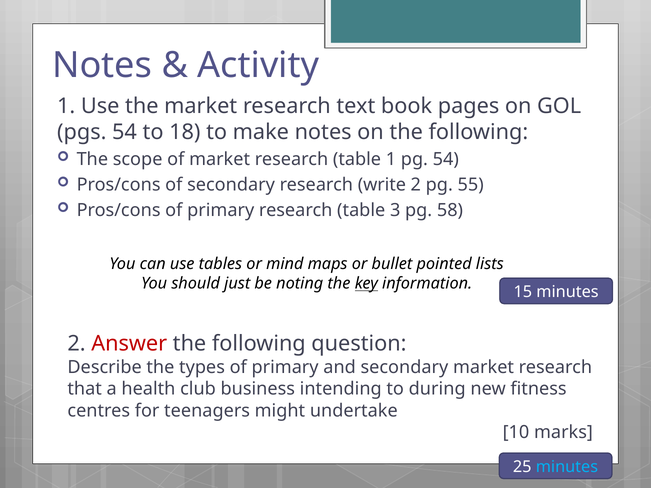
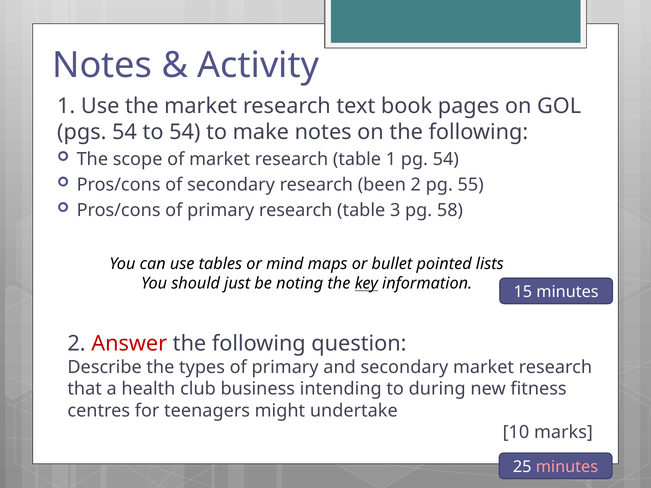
to 18: 18 -> 54
write: write -> been
minutes at (567, 467) colour: light blue -> pink
